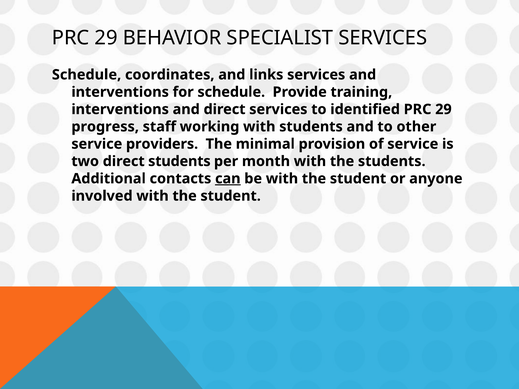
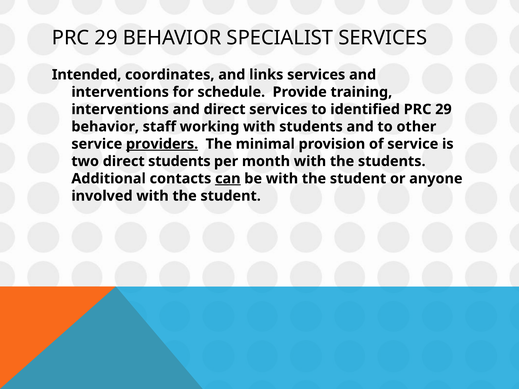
Schedule at (87, 75): Schedule -> Intended
progress at (105, 127): progress -> behavior
providers underline: none -> present
